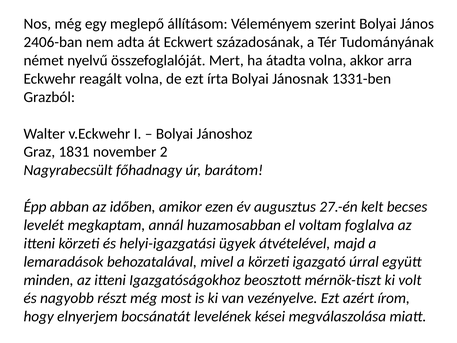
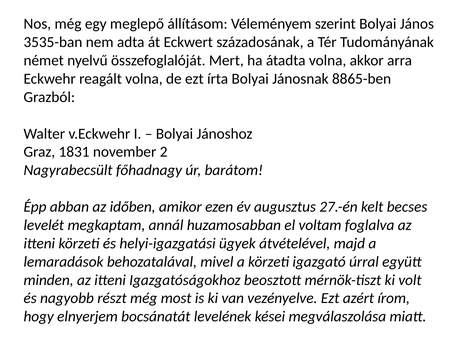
2406-ban: 2406-ban -> 3535-ban
1331-ben: 1331-ben -> 8865-ben
